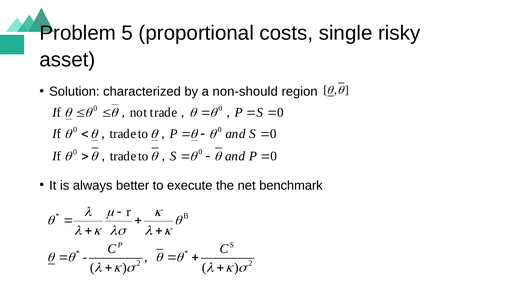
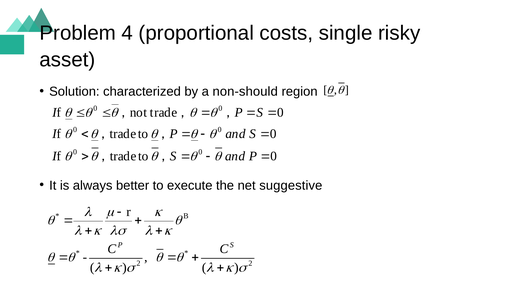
5: 5 -> 4
benchmark: benchmark -> suggestive
